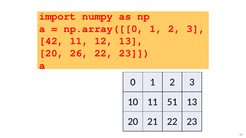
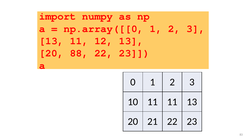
42 at (51, 41): 42 -> 13
26: 26 -> 88
11 51: 51 -> 11
